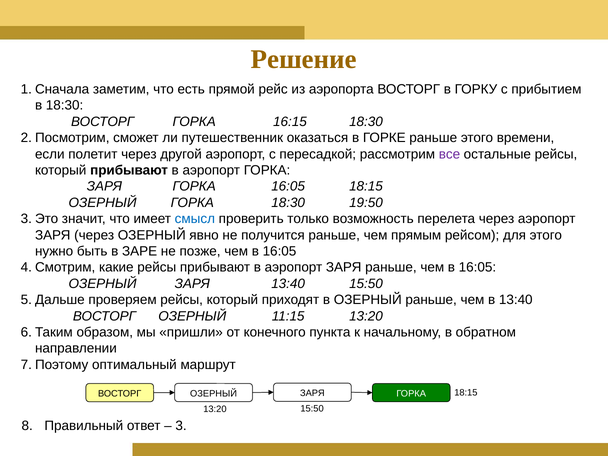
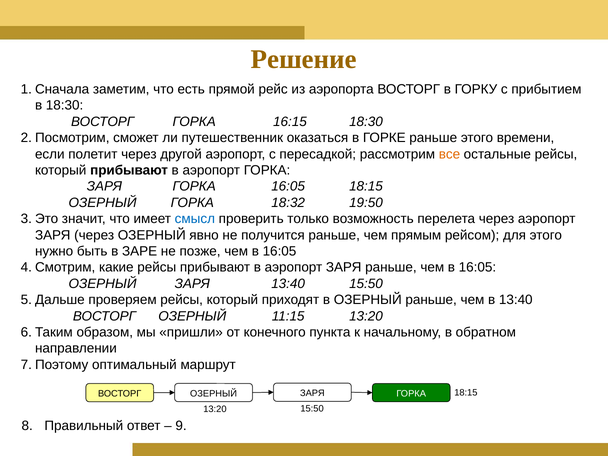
все colour: purple -> orange
ГОРКА 18:30: 18:30 -> 18:32
3: 3 -> 9
